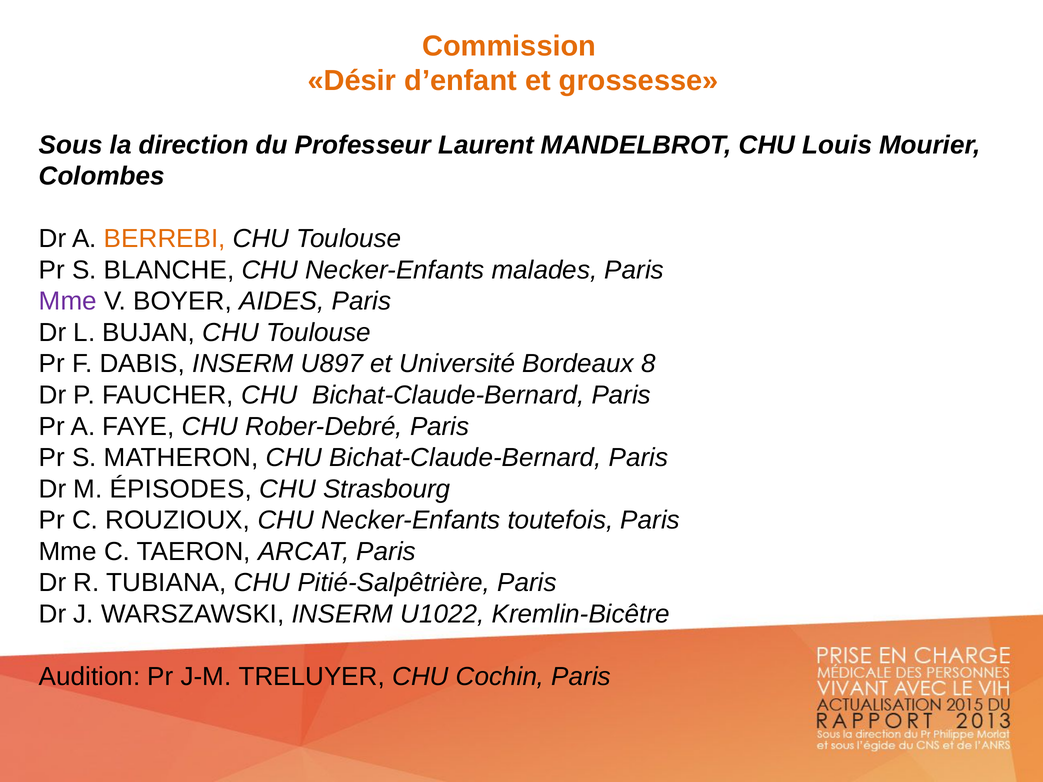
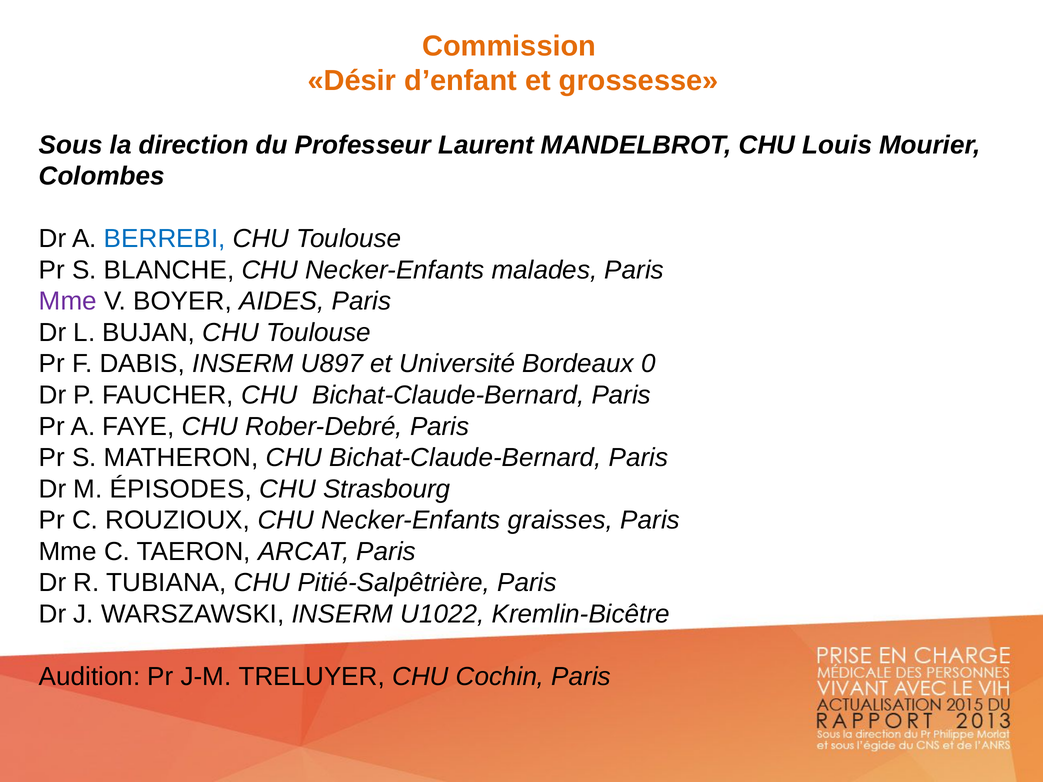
BERREBI colour: orange -> blue
8: 8 -> 0
toutefois: toutefois -> graisses
